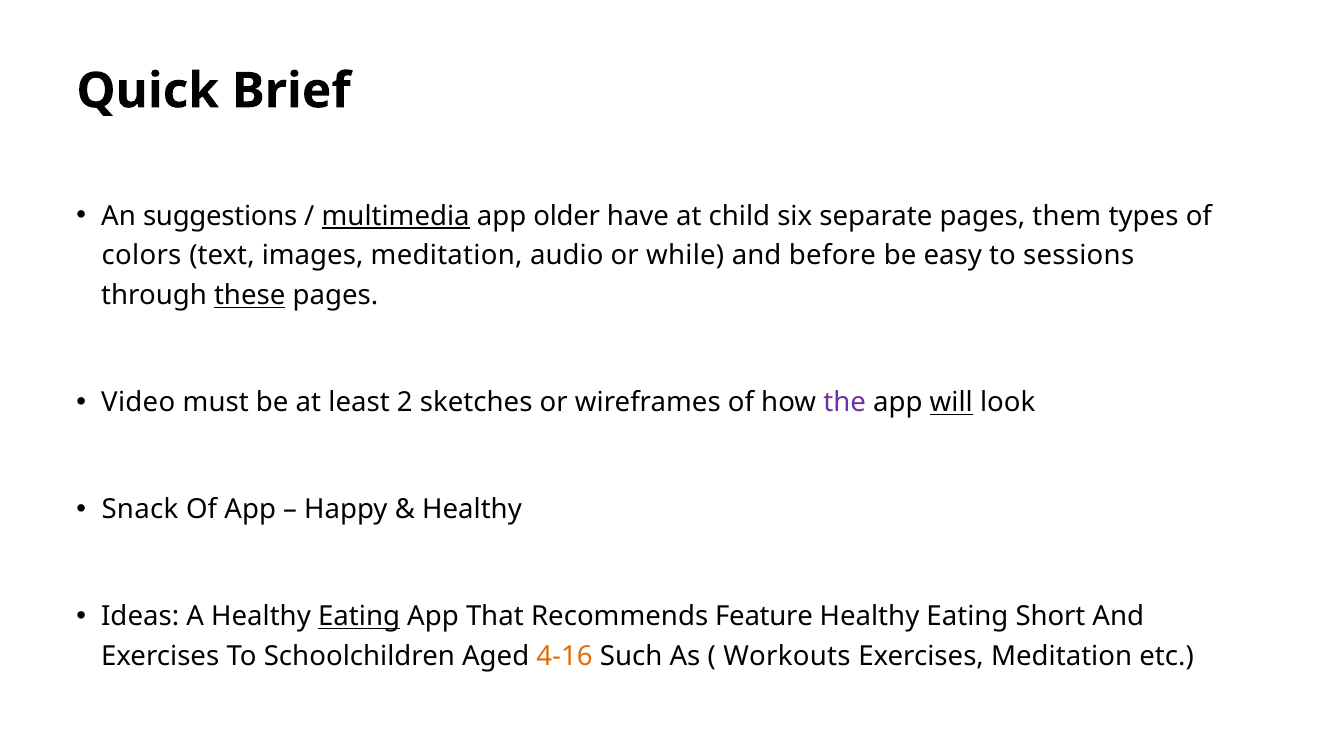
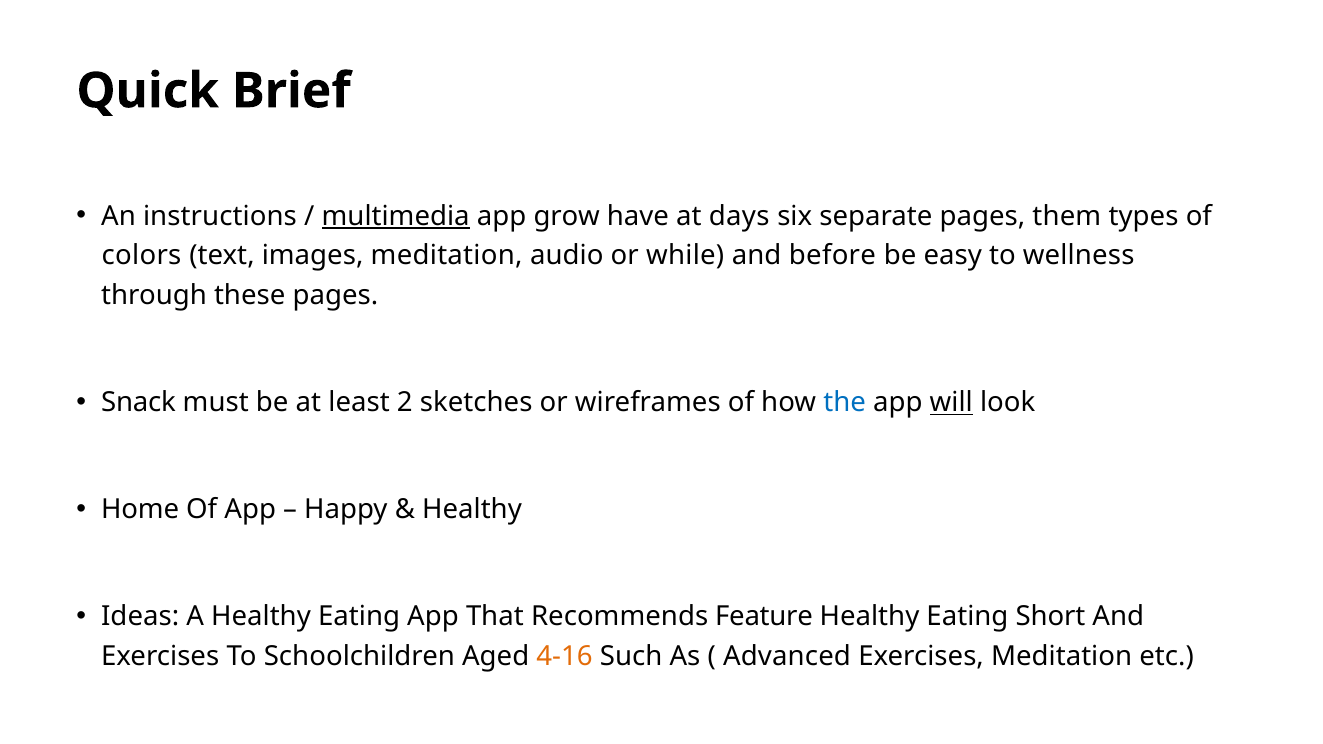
suggestions: suggestions -> instructions
older: older -> grow
child: child -> days
sessions: sessions -> wellness
these underline: present -> none
Video: Video -> Snack
the colour: purple -> blue
Snack: Snack -> Home
Eating at (359, 617) underline: present -> none
Workouts: Workouts -> Advanced
